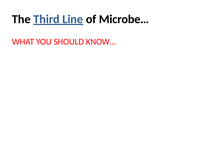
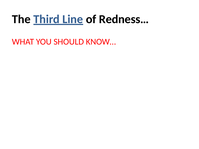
Microbe…: Microbe… -> Redness…
